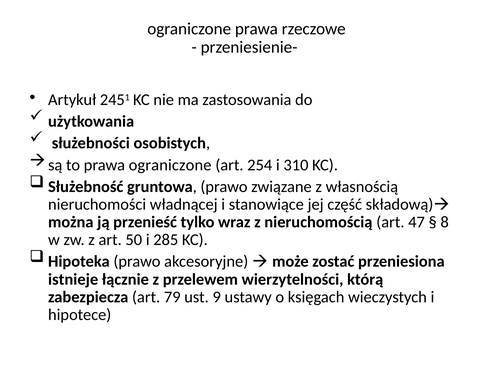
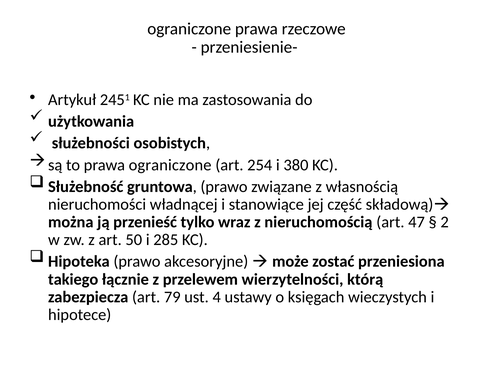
310: 310 -> 380
8: 8 -> 2
istnieje: istnieje -> takiego
9: 9 -> 4
